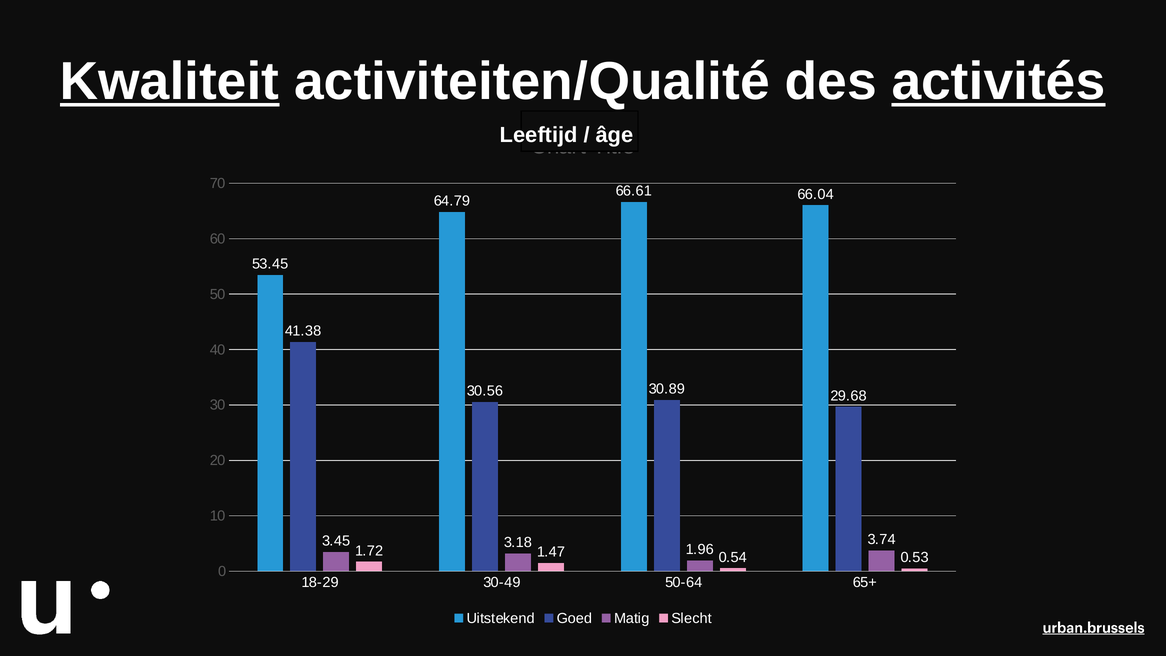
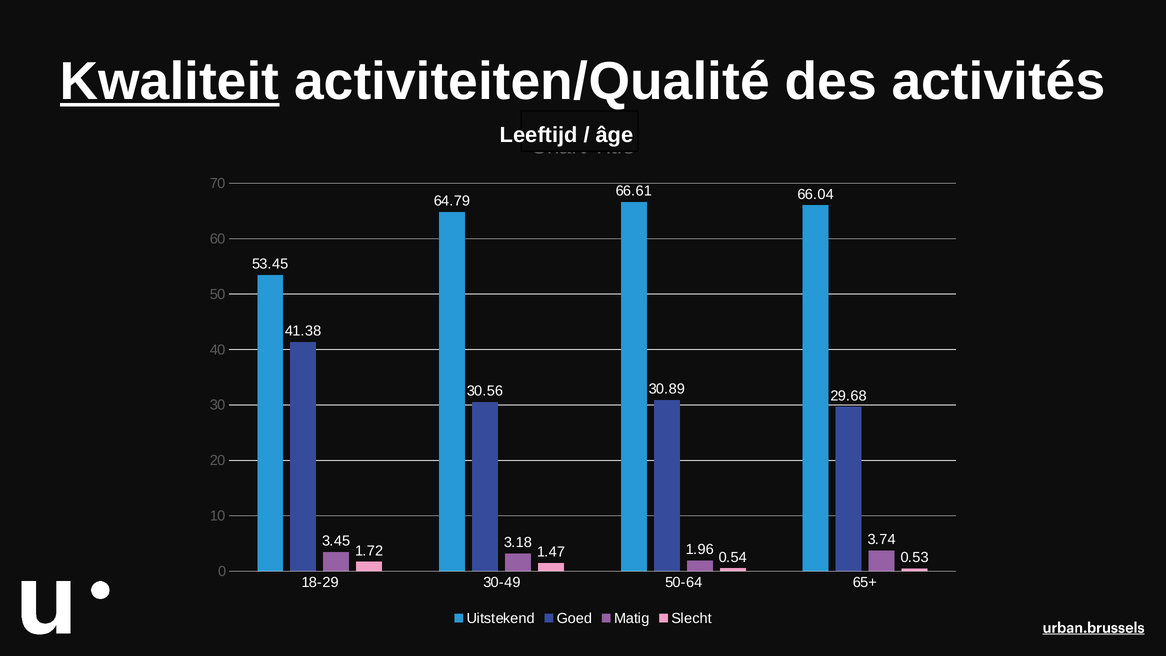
activités underline: present -> none
